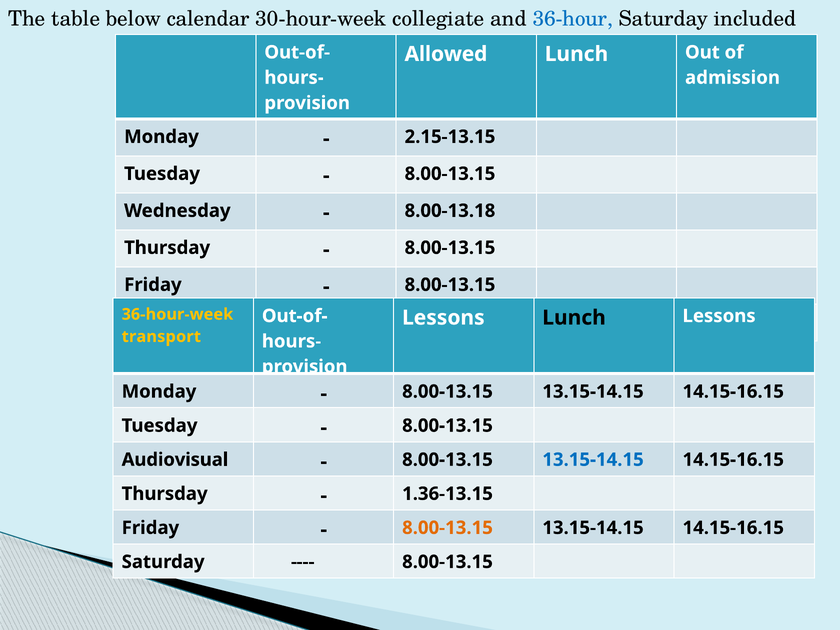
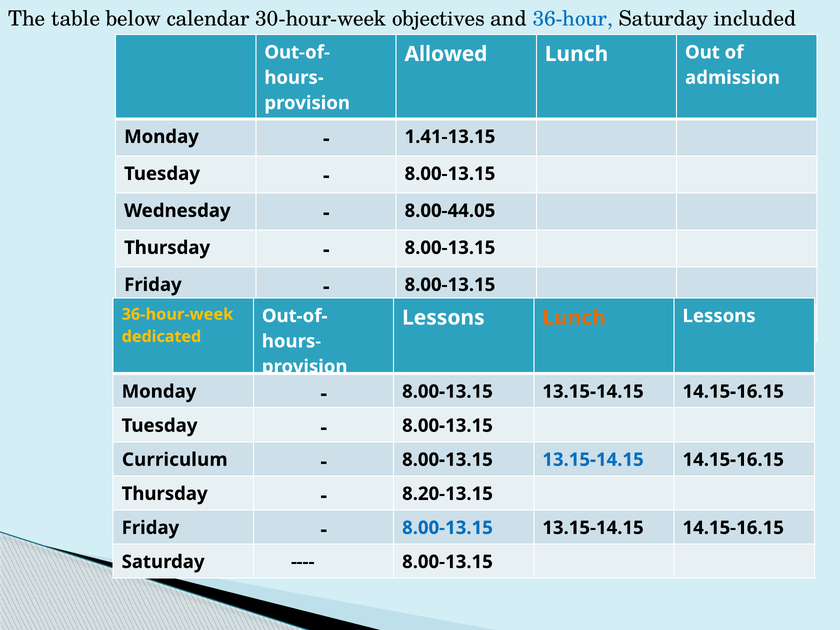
collegiate: collegiate -> objectives
2.15-13.15: 2.15-13.15 -> 1.41-13.15
8.00-13.18: 8.00-13.18 -> 8.00-44.05
Lunch at (574, 318) colour: black -> orange
transport: transport -> dedicated
Audiovisual: Audiovisual -> Curriculum
1.36-13.15: 1.36-13.15 -> 8.20-13.15
8.00-13.15 at (447, 528) colour: orange -> blue
